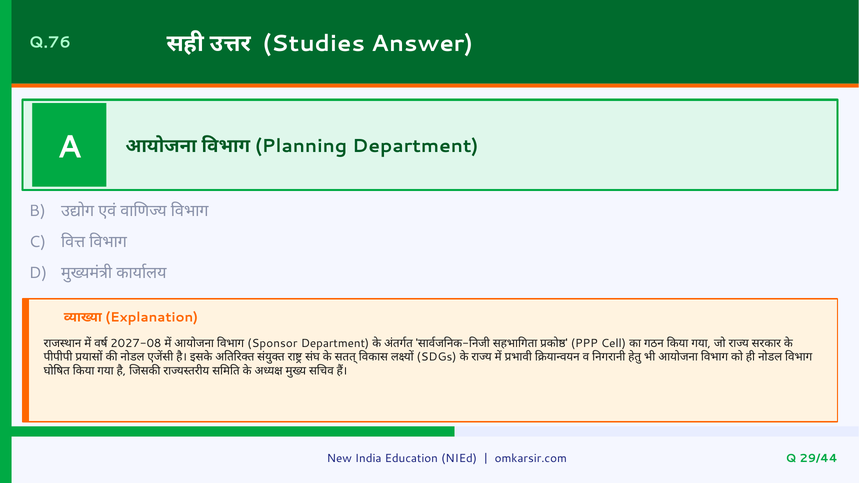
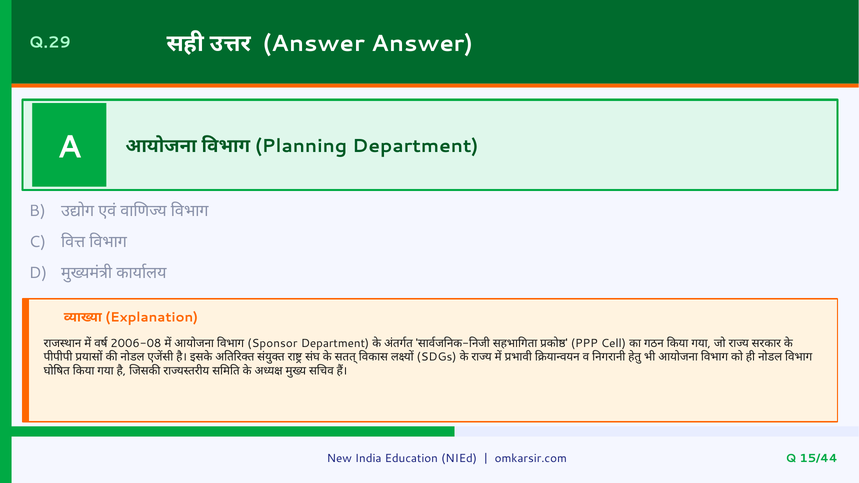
Q.76: Q.76 -> Q.29
Studies at (314, 43): Studies -> Answer
2027-08: 2027-08 -> 2006-08
29/44: 29/44 -> 15/44
